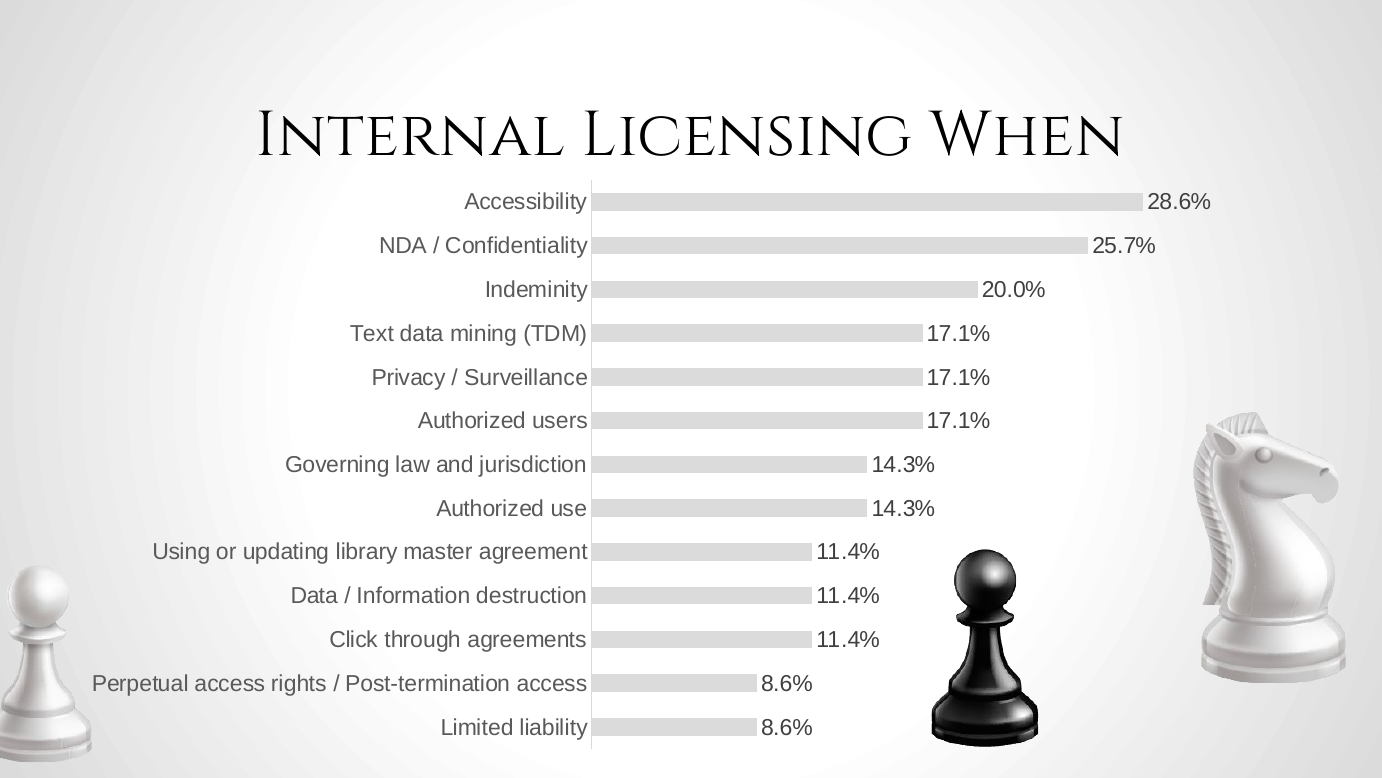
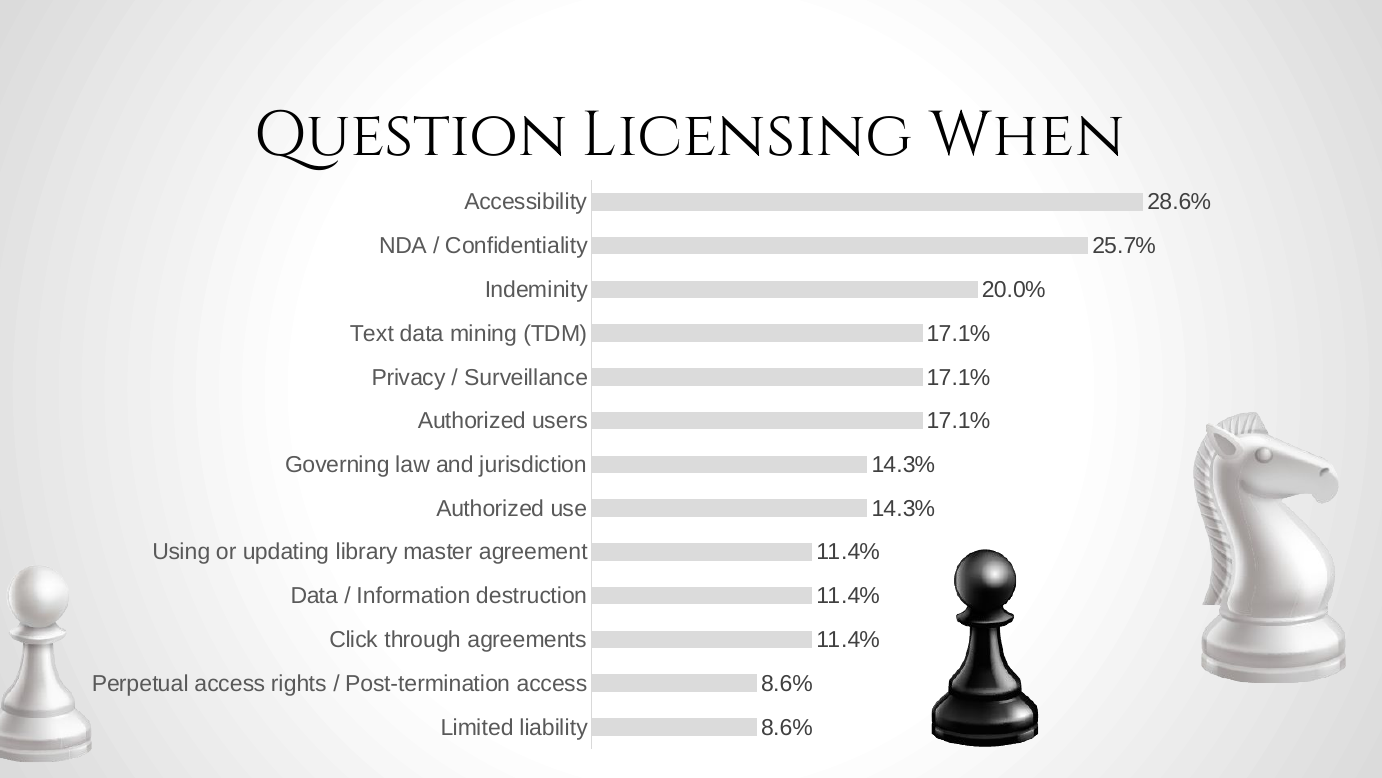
Internal: Internal -> Question
